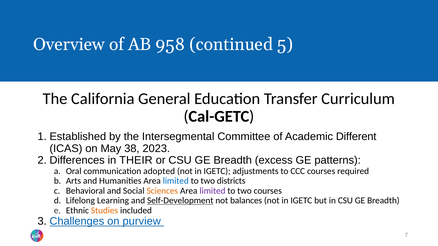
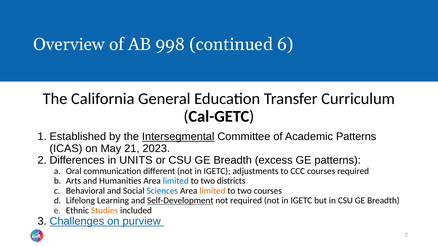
958: 958 -> 998
5: 5 -> 6
Intersegmental underline: none -> present
Academic Different: Different -> Patterns
38: 38 -> 21
THEIR: THEIR -> UNITS
adopted: adopted -> different
Sciences colour: orange -> blue
limited at (212, 191) colour: purple -> orange
not balances: balances -> required
